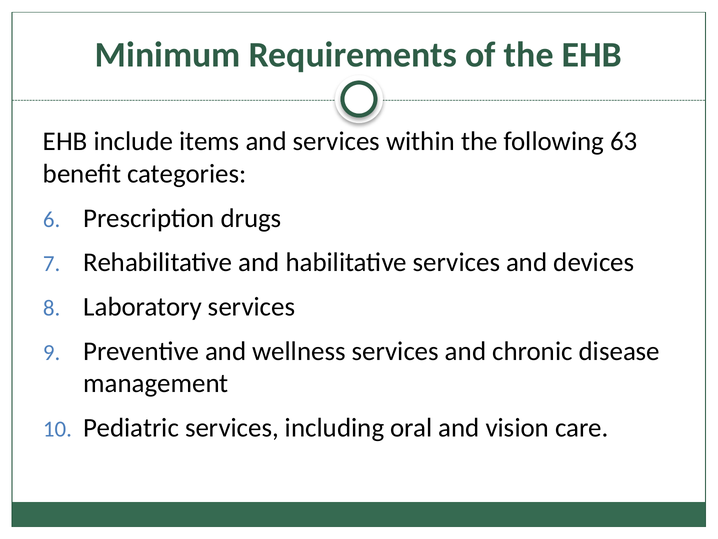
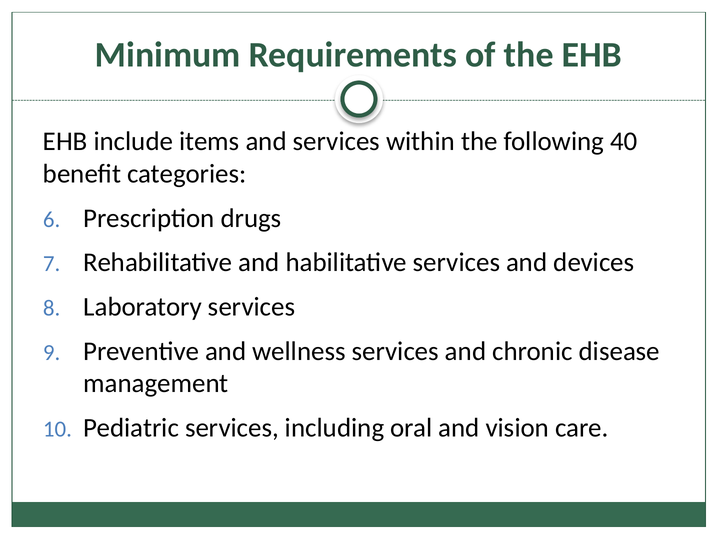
63: 63 -> 40
